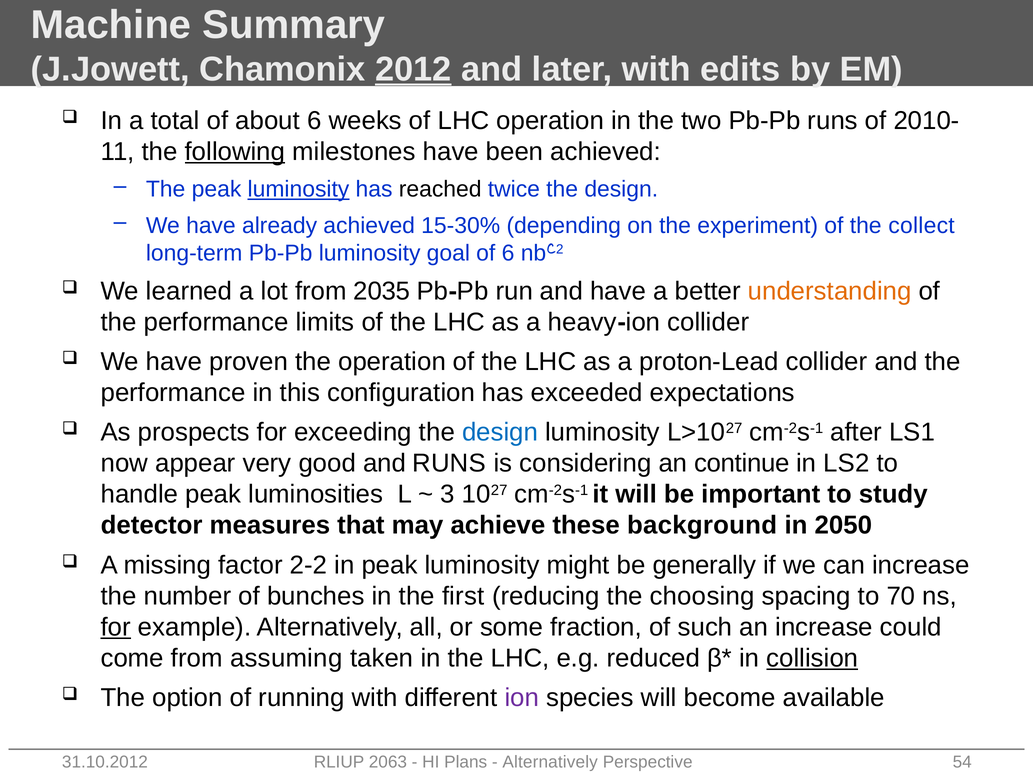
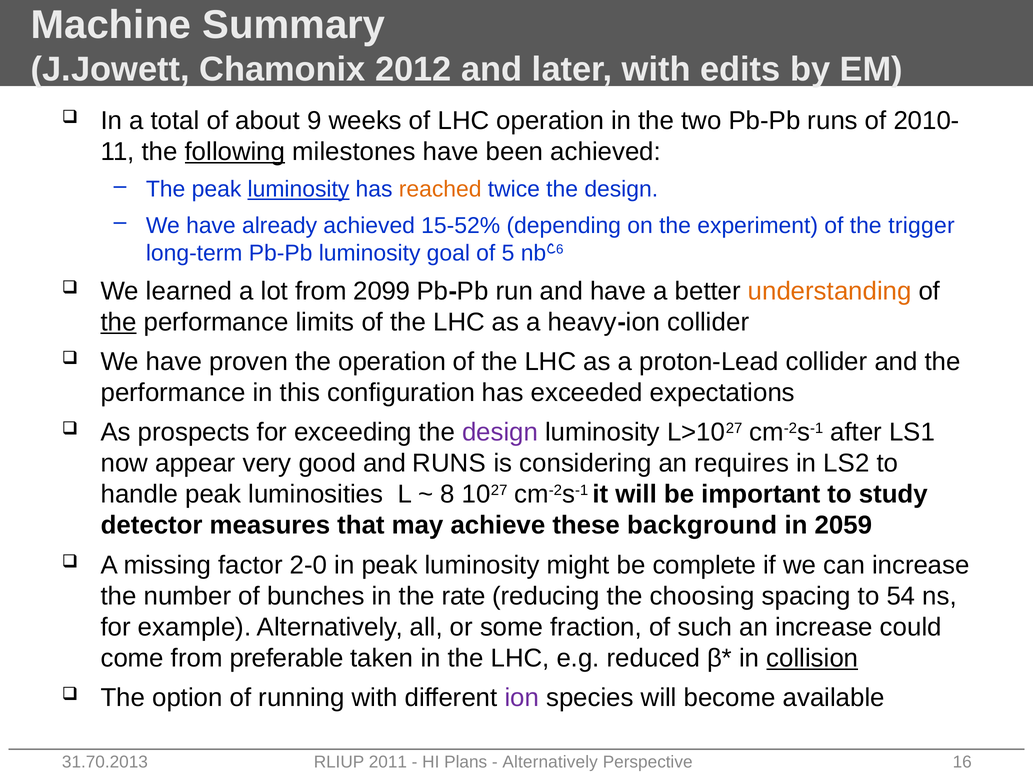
2012 underline: present -> none
about 6: 6 -> 9
reached colour: black -> orange
15-30%: 15-30% -> 15-52%
collect: collect -> trigger
of 6: 6 -> 5
2: 2 -> 6
2035: 2035 -> 2099
the at (119, 322) underline: none -> present
design at (500, 432) colour: blue -> purple
continue: continue -> requires
3: 3 -> 8
2050: 2050 -> 2059
2-2: 2-2 -> 2-0
generally: generally -> complete
first: first -> rate
70: 70 -> 54
for at (116, 627) underline: present -> none
assuming: assuming -> preferable
31.10.2012: 31.10.2012 -> 31.70.2013
2063: 2063 -> 2011
54: 54 -> 16
